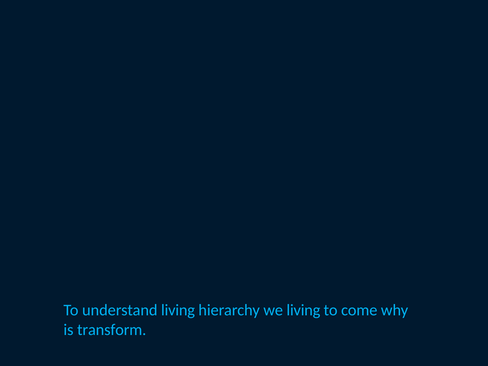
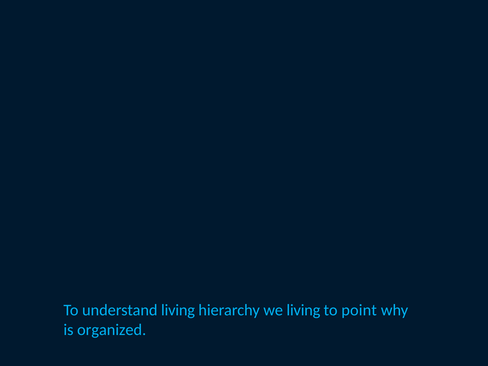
come: come -> point
transform: transform -> organized
